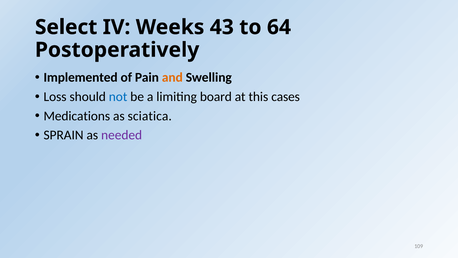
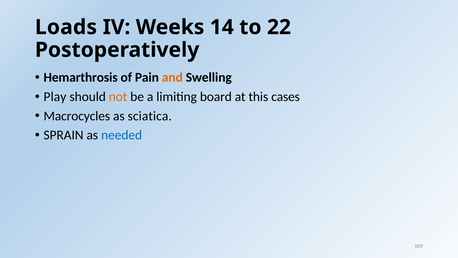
Select: Select -> Loads
43: 43 -> 14
64: 64 -> 22
Implemented: Implemented -> Hemarthrosis
Loss: Loss -> Play
not colour: blue -> orange
Medications: Medications -> Macrocycles
needed colour: purple -> blue
